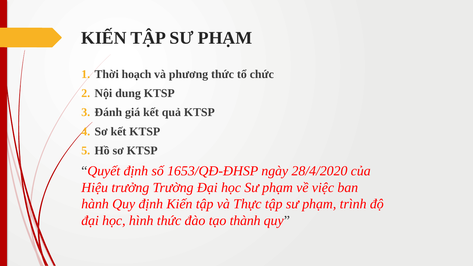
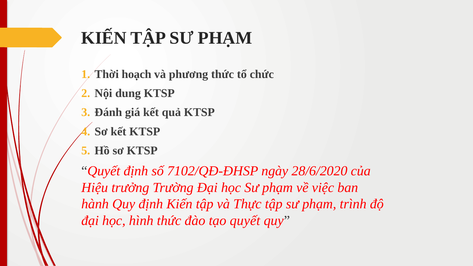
1653/QĐ-ĐHSP: 1653/QĐ-ĐHSP -> 7102/QĐ-ĐHSP
28/4/2020: 28/4/2020 -> 28/6/2020
tạo thành: thành -> quyết
